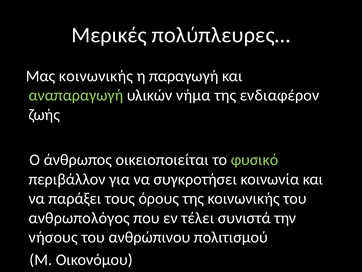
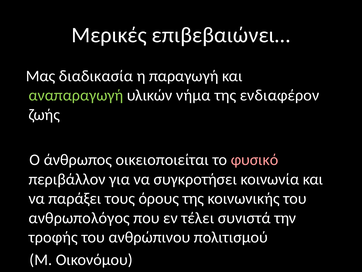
πολύπλευρες…: πολύπλευρες… -> επιβεβαιώνει…
Μας κοινωνικής: κοινωνικής -> διαδικασία
φυσικό colour: light green -> pink
νήσους: νήσους -> τροφής
